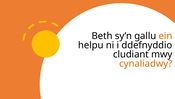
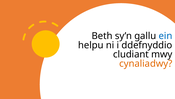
ein colour: orange -> blue
